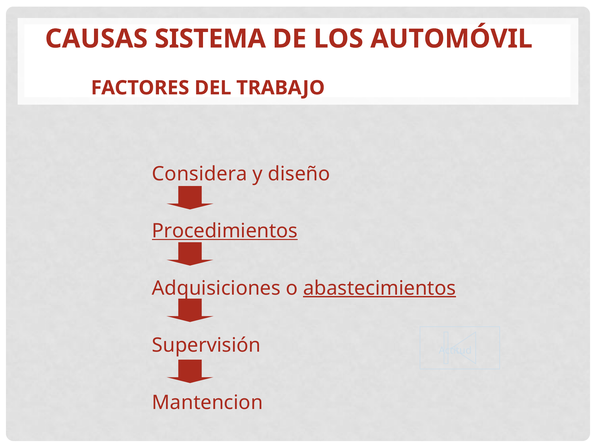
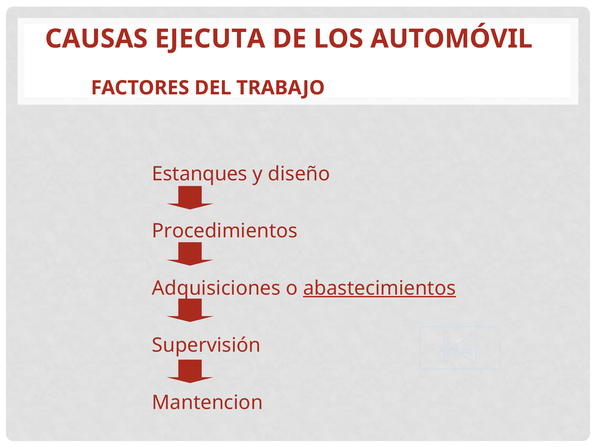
SISTEMA: SISTEMA -> EJECUTA
Considera: Considera -> Estanques
Procedimientos underline: present -> none
